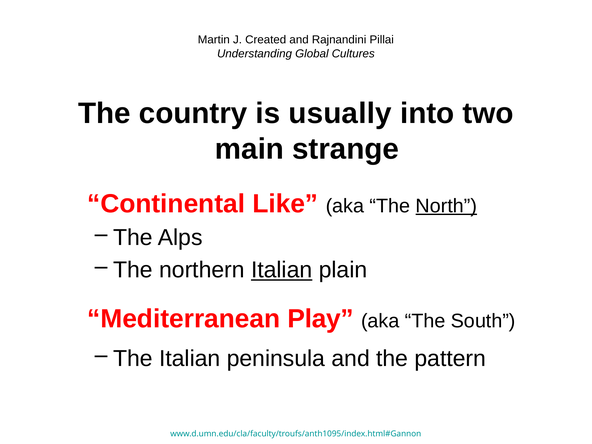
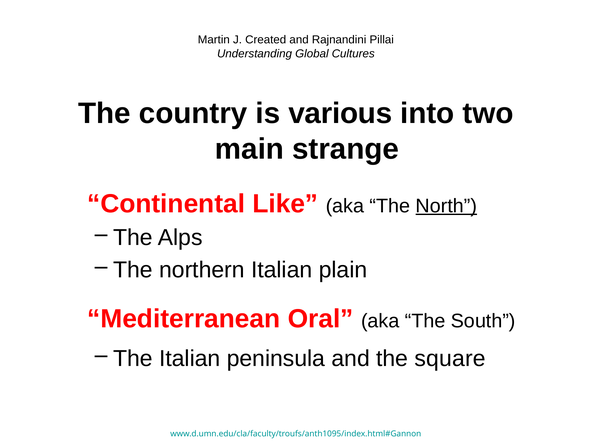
usually: usually -> various
Italian at (282, 270) underline: present -> none
Play: Play -> Oral
pattern: pattern -> square
